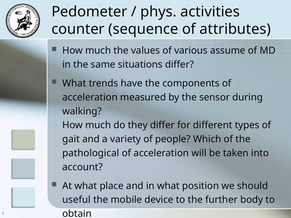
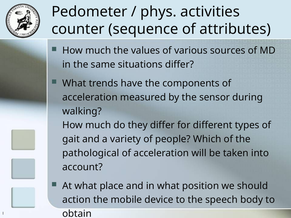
assume: assume -> sources
useful: useful -> action
further: further -> speech
